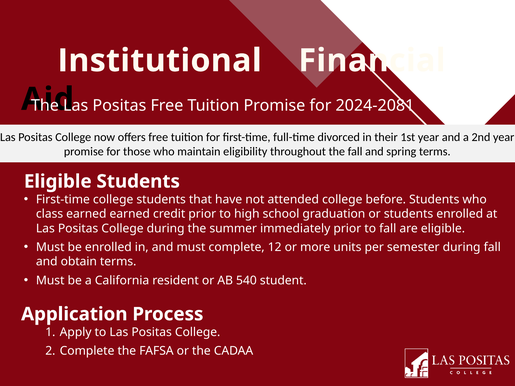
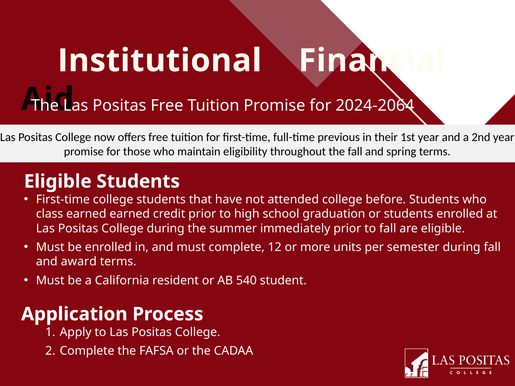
2024-2081: 2024-2081 -> 2024-2064
divorced: divorced -> previous
obtain: obtain -> award
